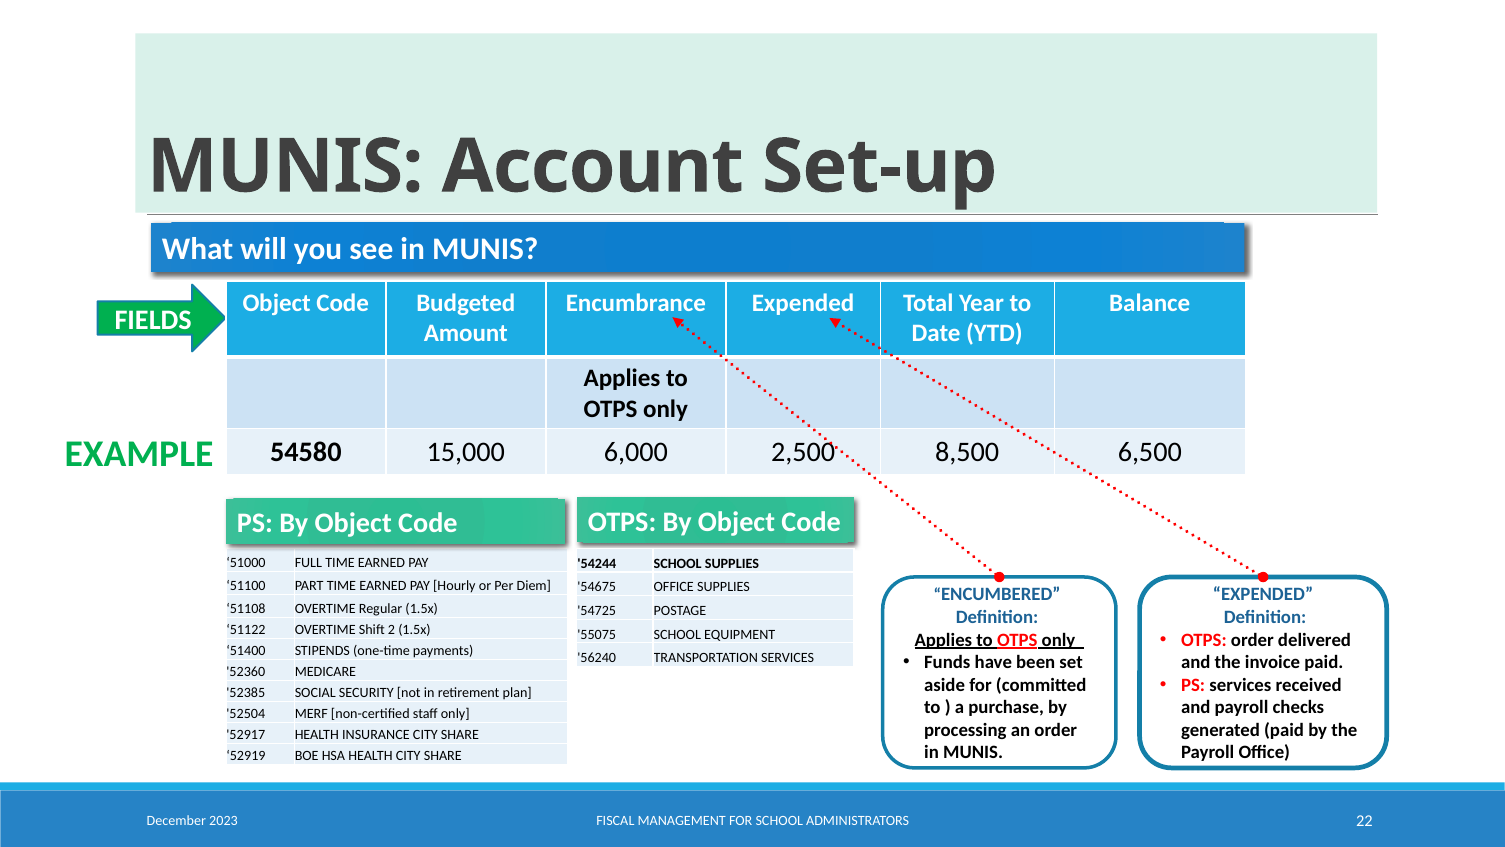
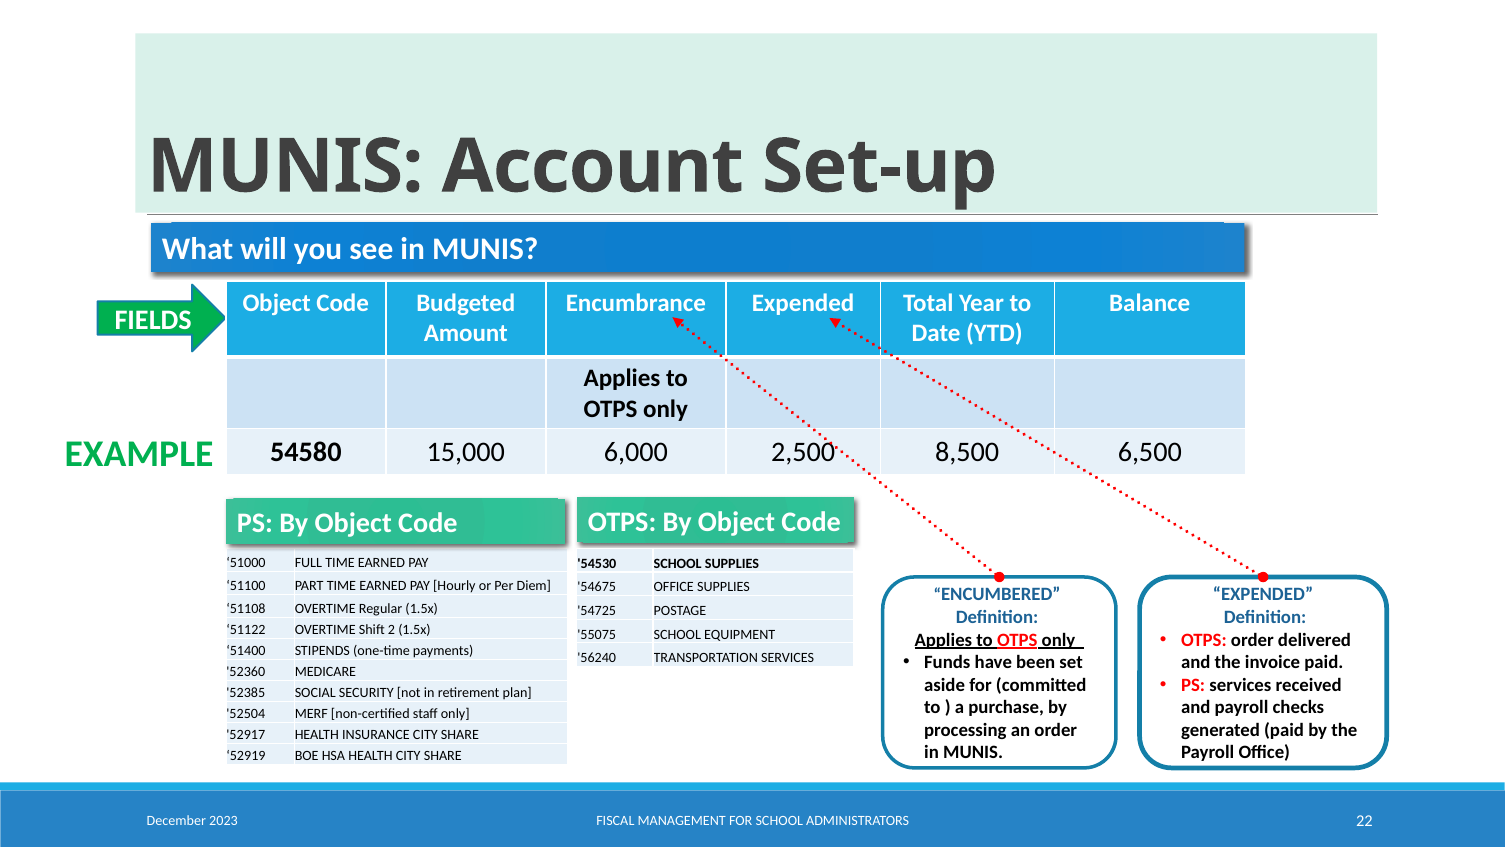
54244: 54244 -> 54530
